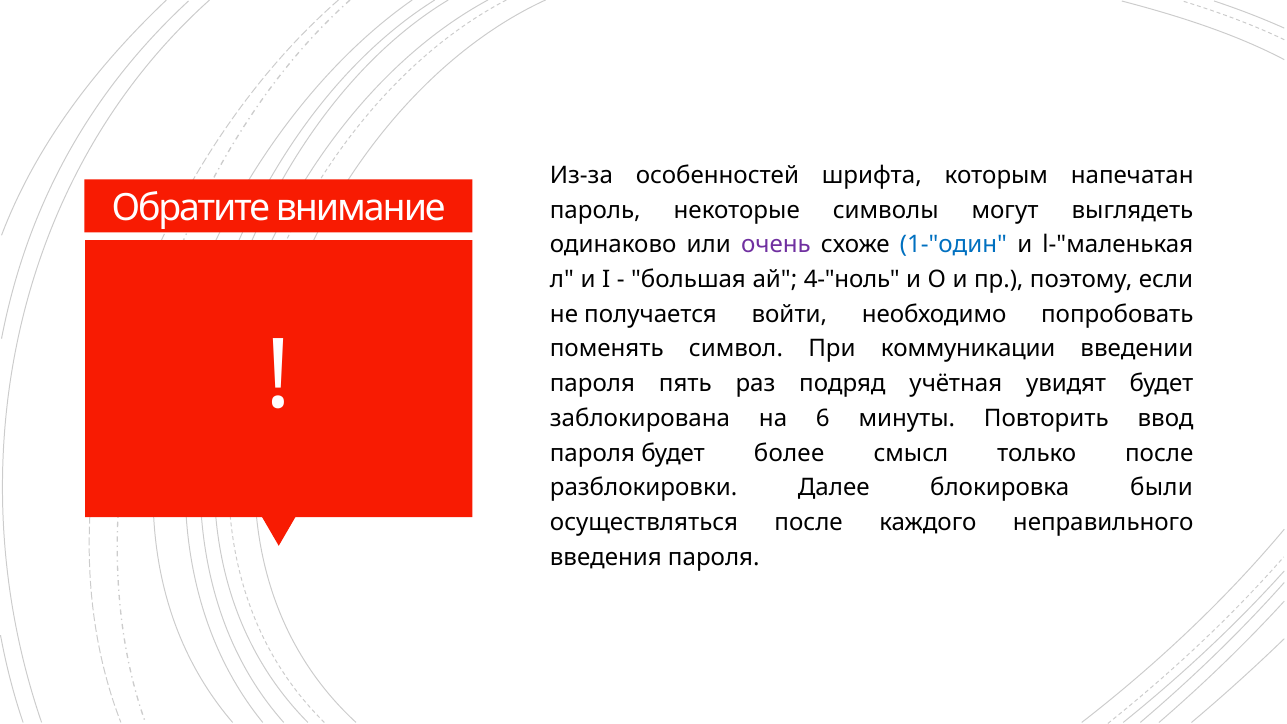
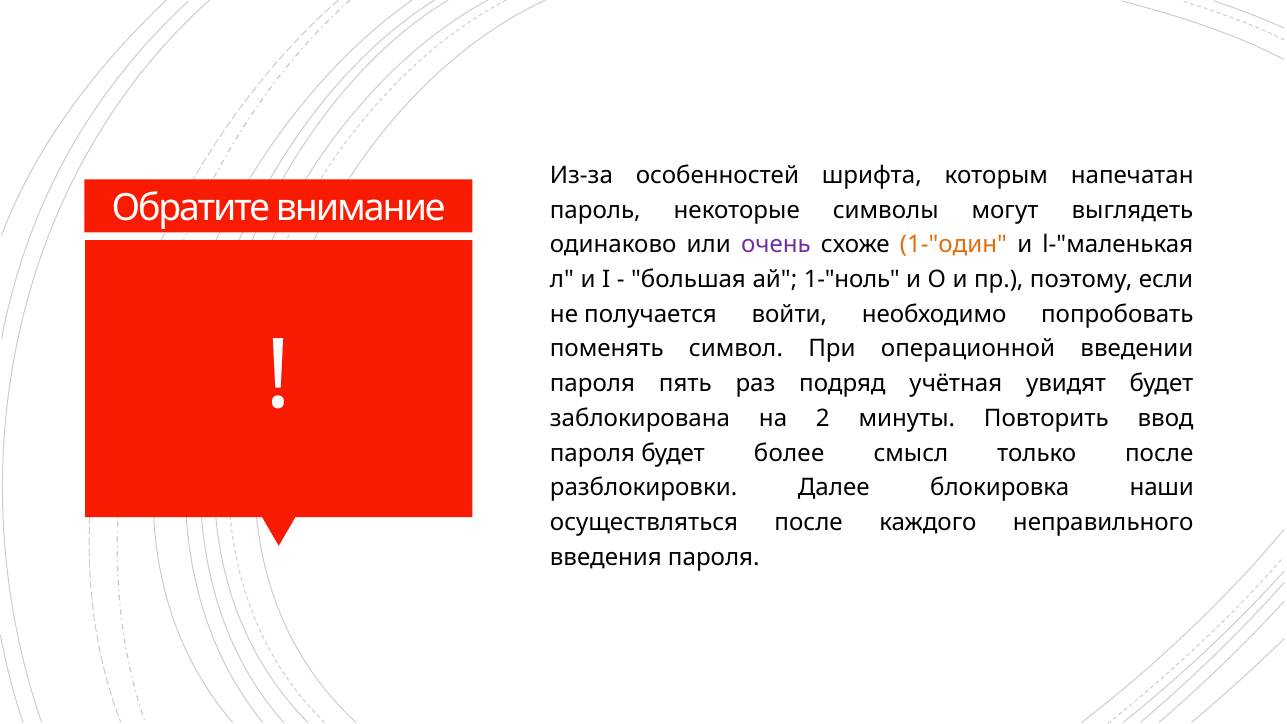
1-"один colour: blue -> orange
4-"ноль: 4-"ноль -> 1-"ноль
коммуникации: коммуникации -> операционной
6: 6 -> 2
были: были -> наши
